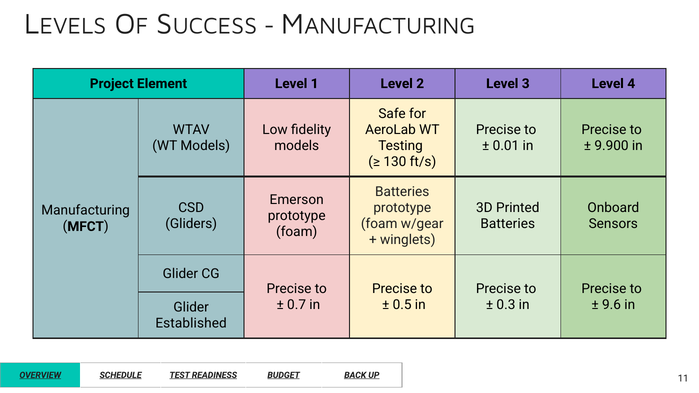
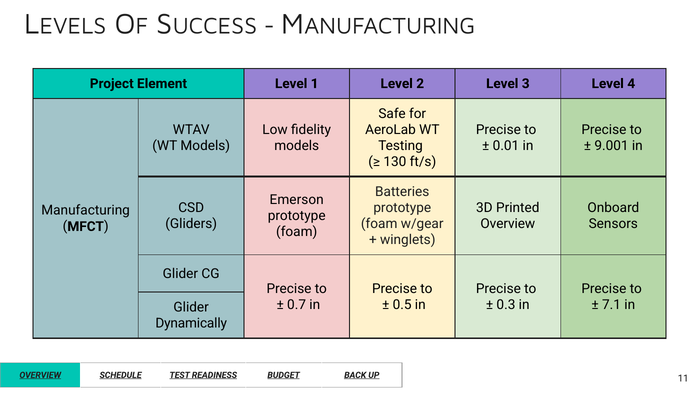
9.900: 9.900 -> 9.001
Batteries at (508, 224): Batteries -> Overview
9.6: 9.6 -> 7.1
Established: Established -> Dynamically
